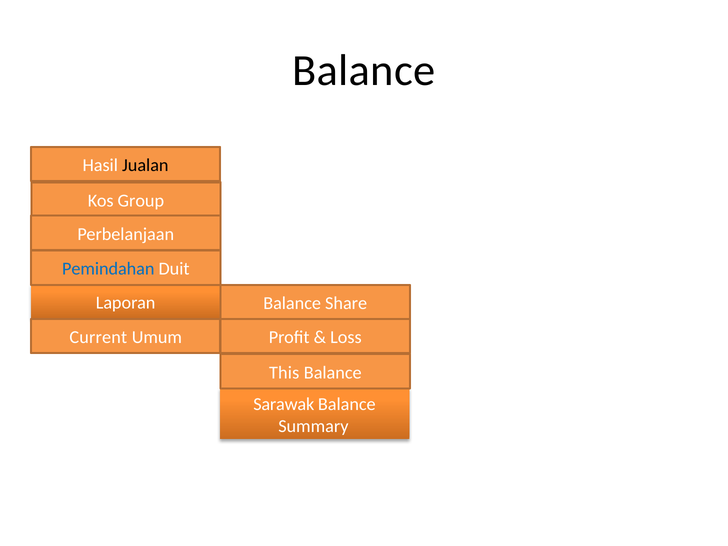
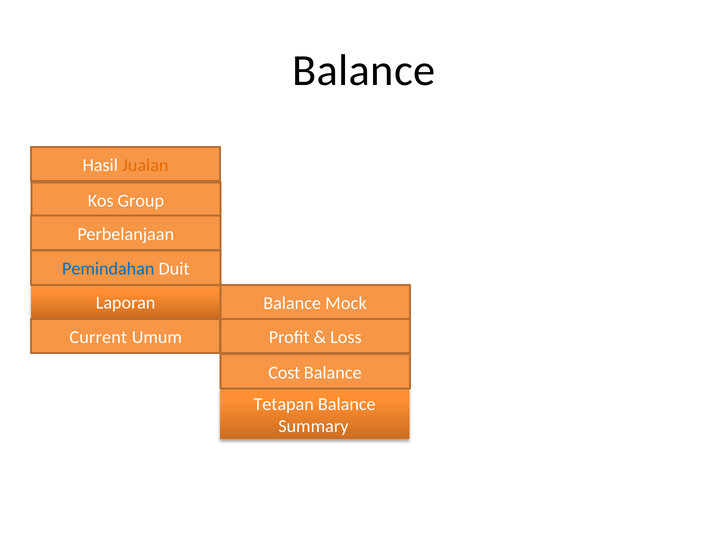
Jualan colour: black -> orange
Share: Share -> Mock
This: This -> Cost
Sarawak: Sarawak -> Tetapan
